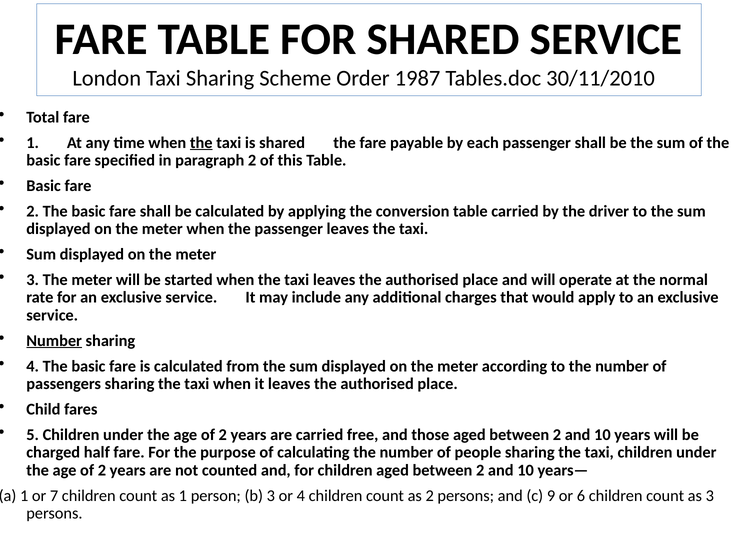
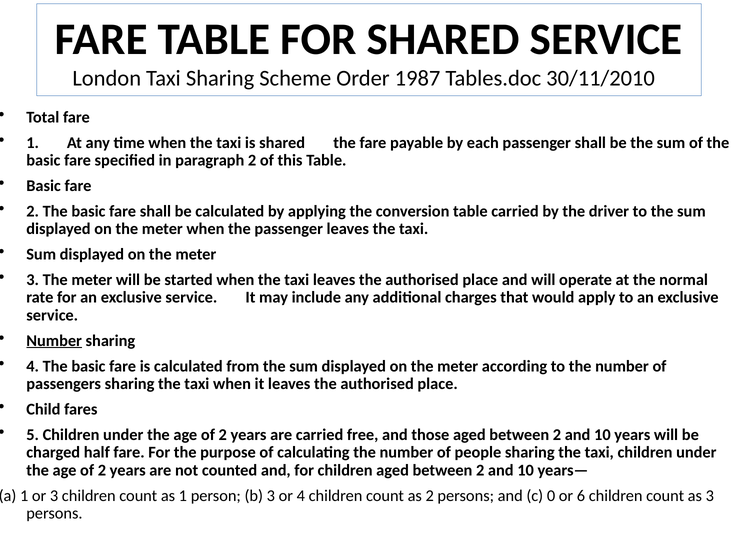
the at (201, 142) underline: present -> none
or 7: 7 -> 3
9: 9 -> 0
